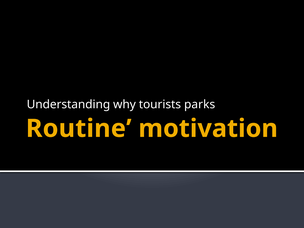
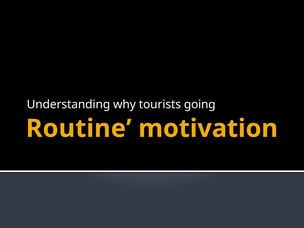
parks: parks -> going
